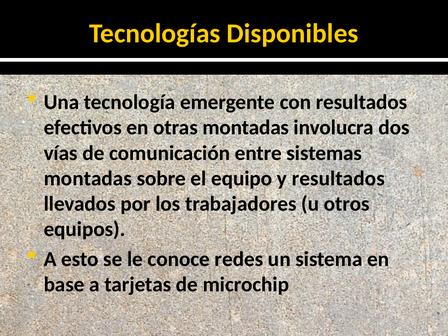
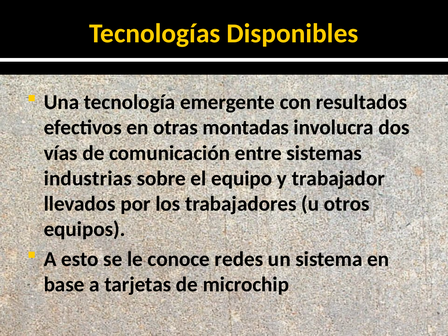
montadas at (88, 178): montadas -> industrias
y resultados: resultados -> trabajador
